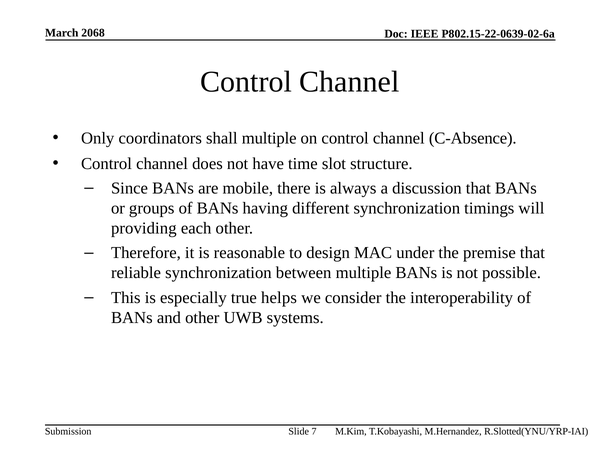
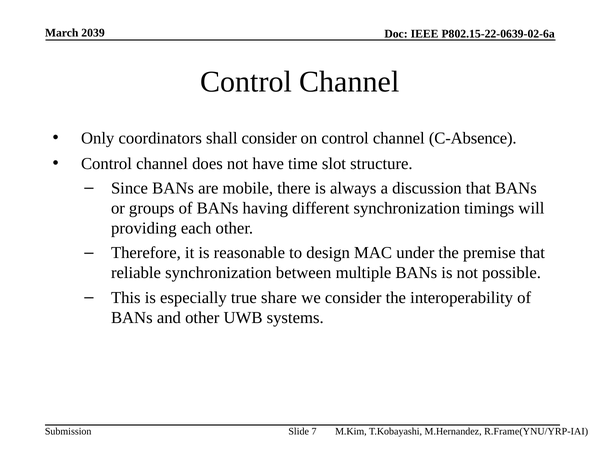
2068: 2068 -> 2039
shall multiple: multiple -> consider
helps: helps -> share
R.Slotted(YNU/YRP-IAI: R.Slotted(YNU/YRP-IAI -> R.Frame(YNU/YRP-IAI
